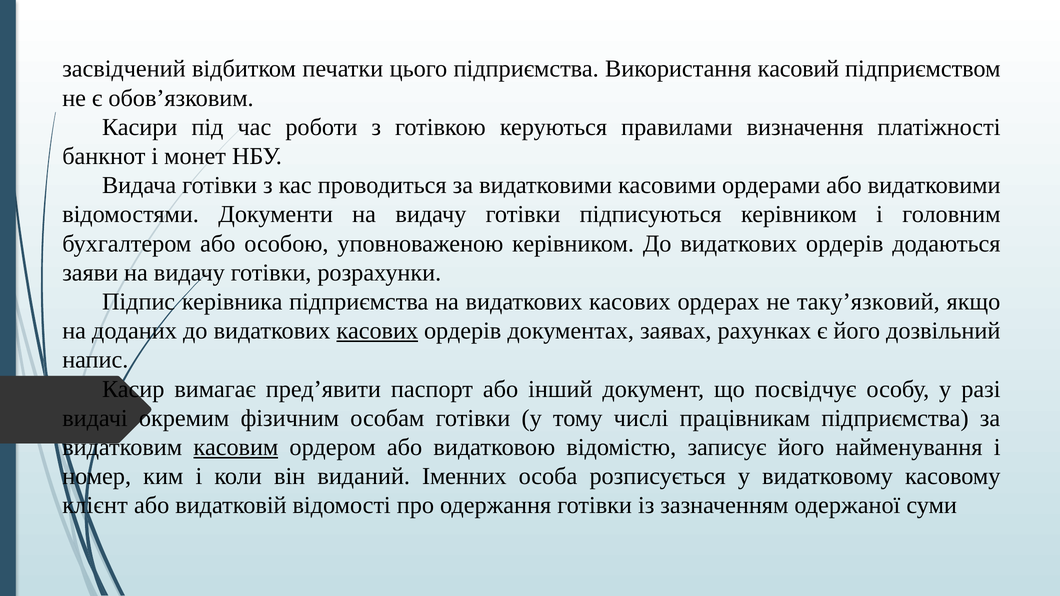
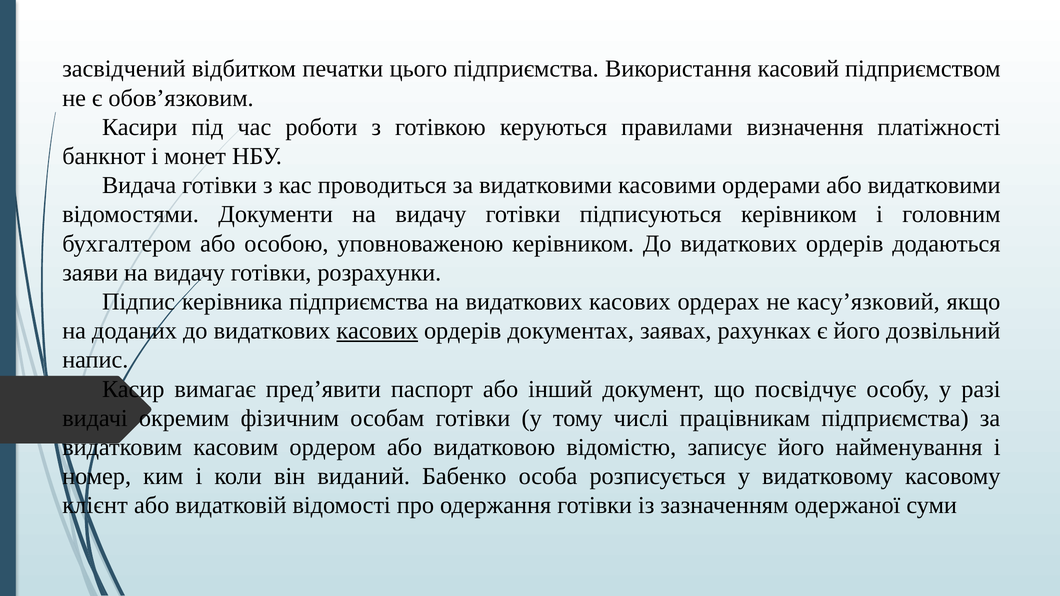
таку’язковий: таку’язковий -> касу’язковий
касовим underline: present -> none
Іменних: Іменних -> Бабенко
